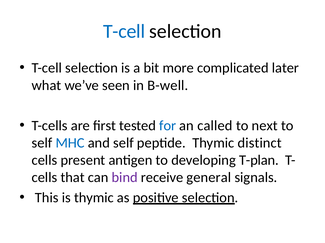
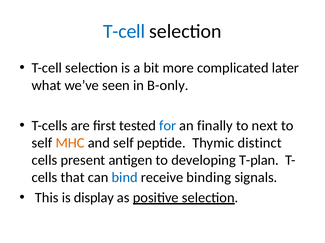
B-well: B-well -> B-only
called: called -> finally
MHC colour: blue -> orange
bind colour: purple -> blue
general: general -> binding
is thymic: thymic -> display
